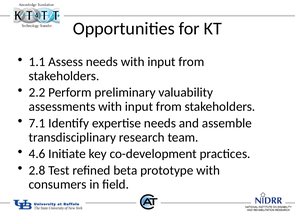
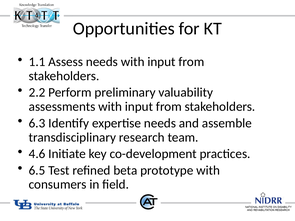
7.1: 7.1 -> 6.3
2.8: 2.8 -> 6.5
